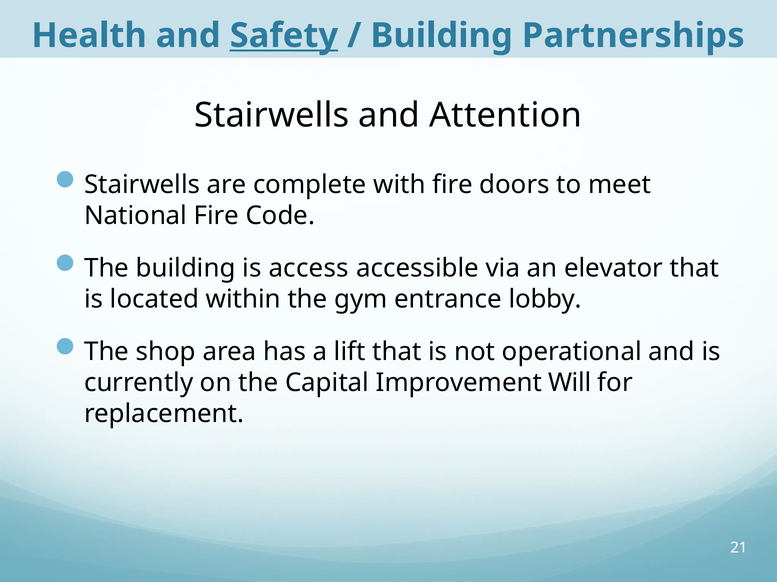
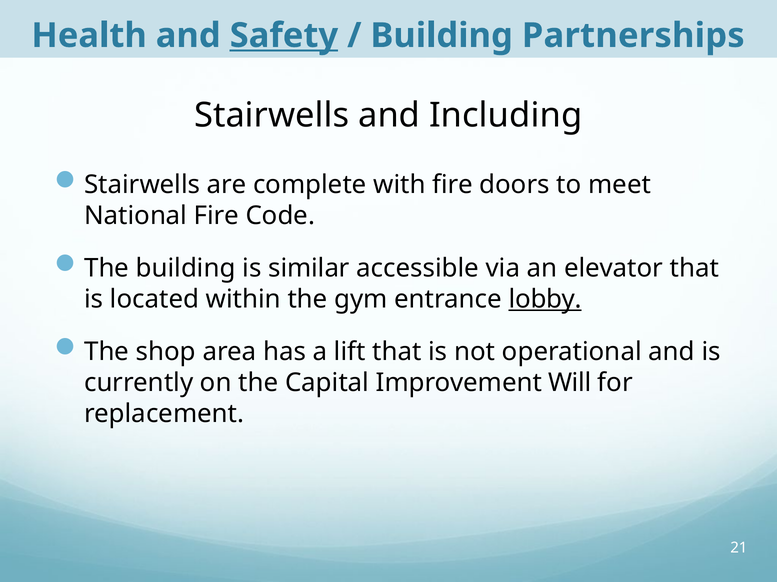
Attention: Attention -> Including
access: access -> similar
lobby underline: none -> present
